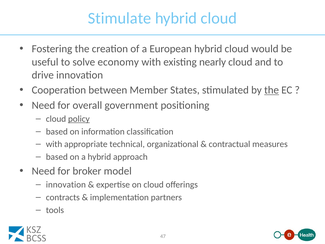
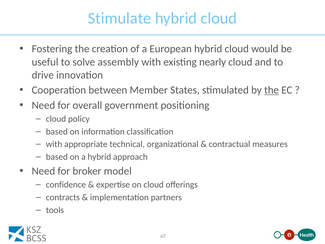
economy: economy -> assembly
policy underline: present -> none
innovation at (66, 185): innovation -> confidence
